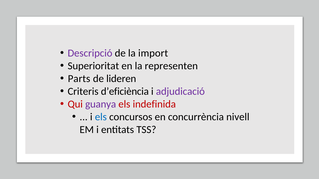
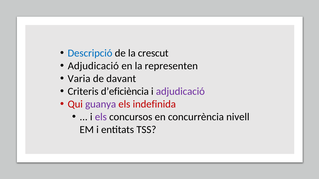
Descripció colour: purple -> blue
import: import -> crescut
Superioritat at (93, 66): Superioritat -> Adjudicació
Parts: Parts -> Varia
lideren: lideren -> davant
els at (101, 117) colour: blue -> purple
